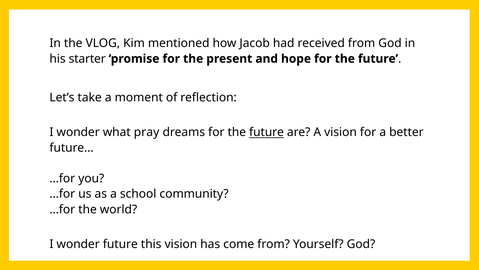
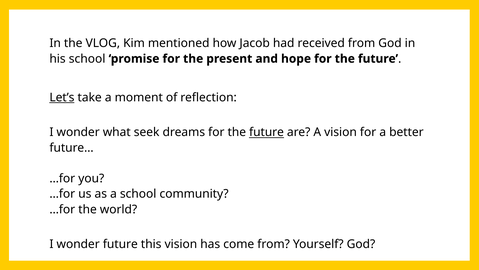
his starter: starter -> school
Let’s underline: none -> present
pray: pray -> seek
